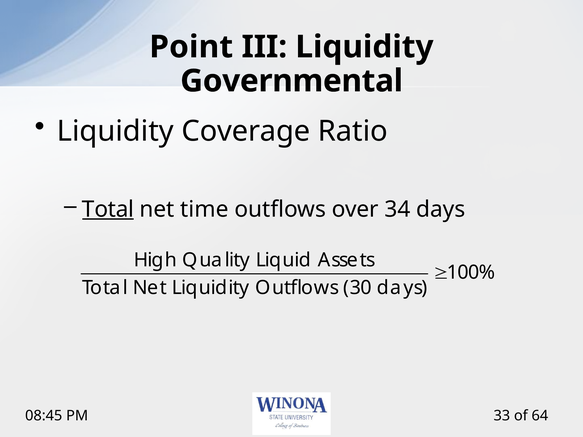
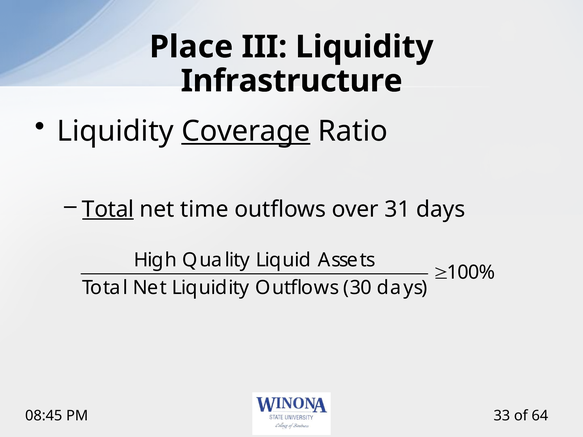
Point: Point -> Place
Governmental: Governmental -> Infrastructure
Coverage underline: none -> present
34: 34 -> 31
